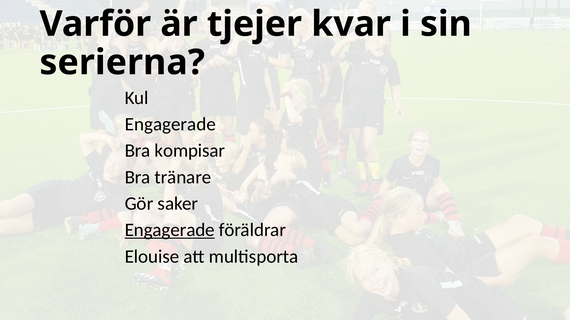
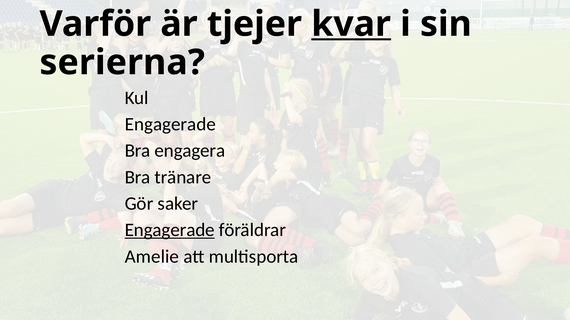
kvar underline: none -> present
kompisar: kompisar -> engagera
Elouise: Elouise -> Amelie
